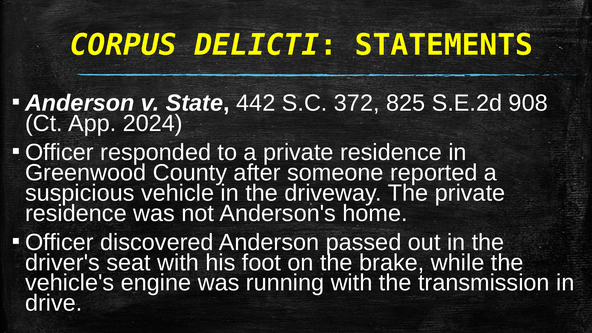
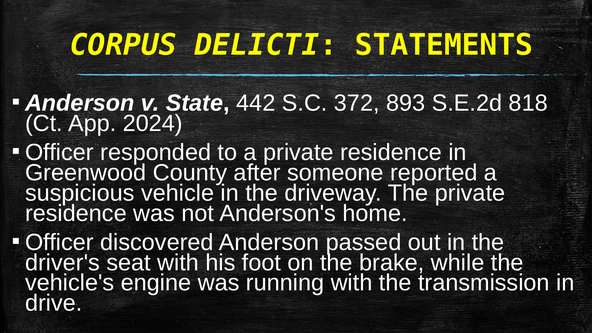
825: 825 -> 893
908: 908 -> 818
